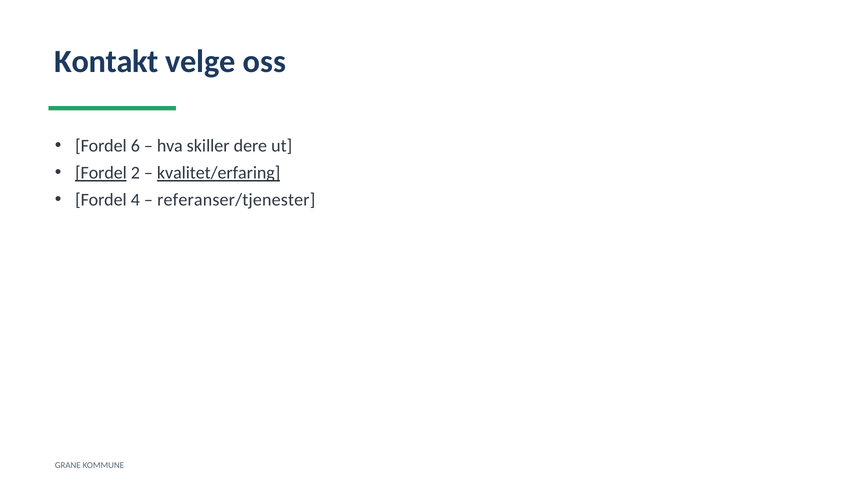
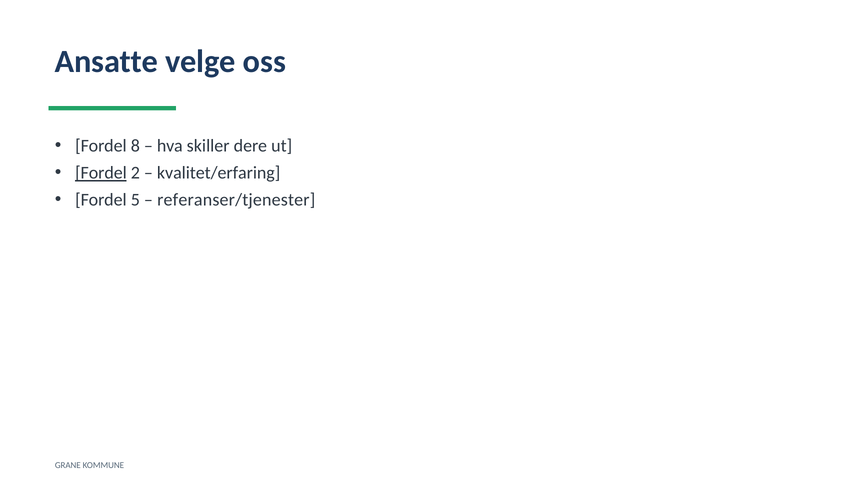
Kontakt: Kontakt -> Ansatte
6: 6 -> 8
kvalitet/erfaring underline: present -> none
4: 4 -> 5
